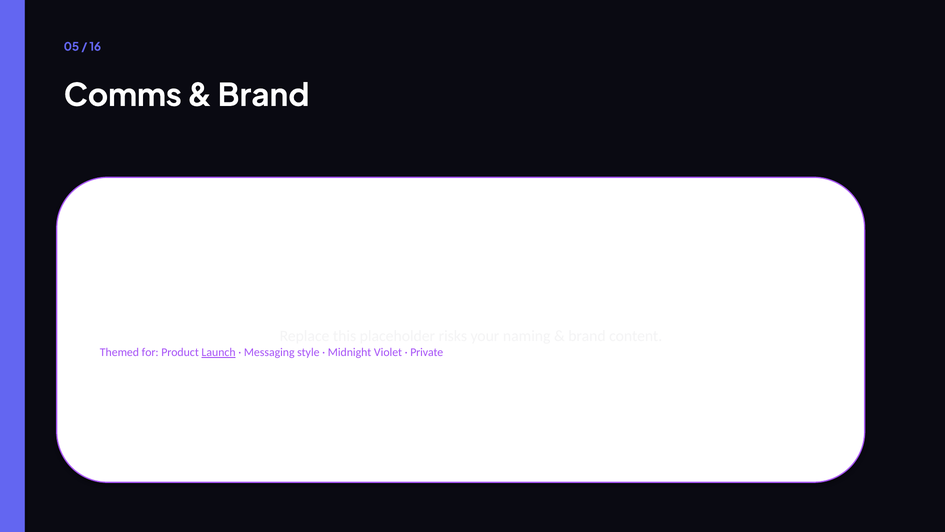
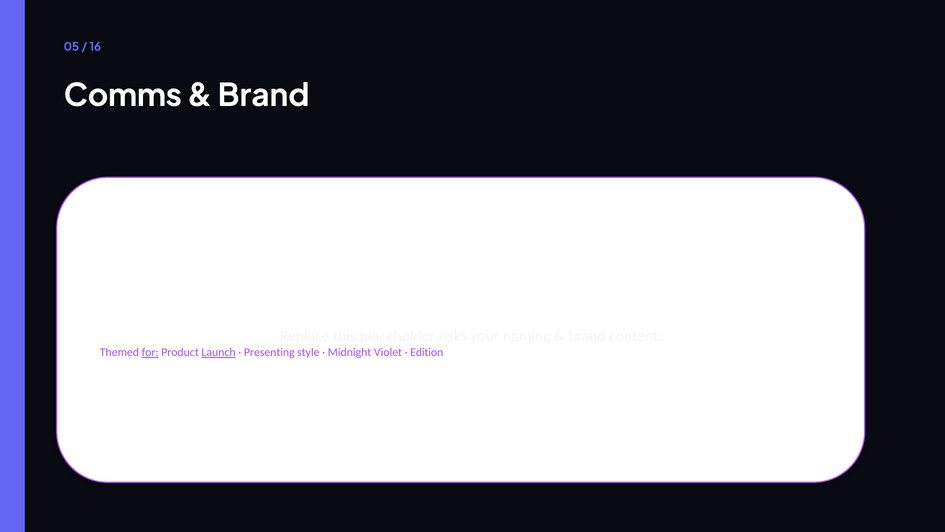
for underline: none -> present
Messaging: Messaging -> Presenting
Private: Private -> Edition
